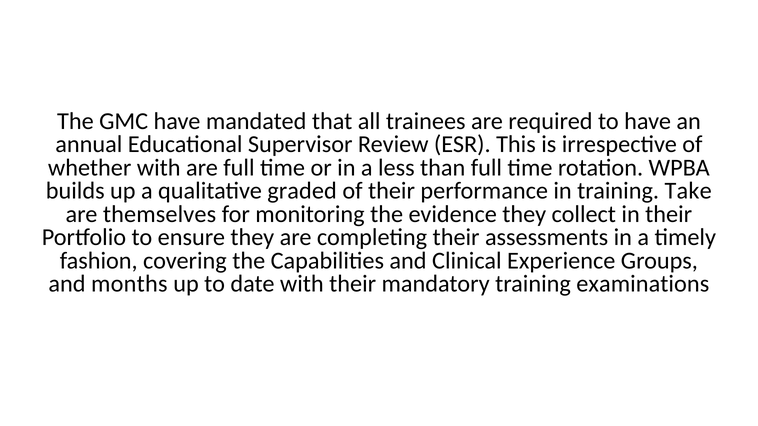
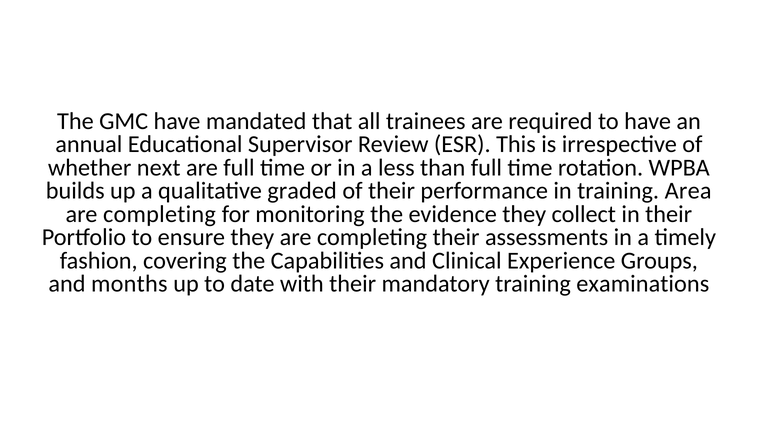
whether with: with -> next
Take: Take -> Area
themselves at (160, 214): themselves -> completing
